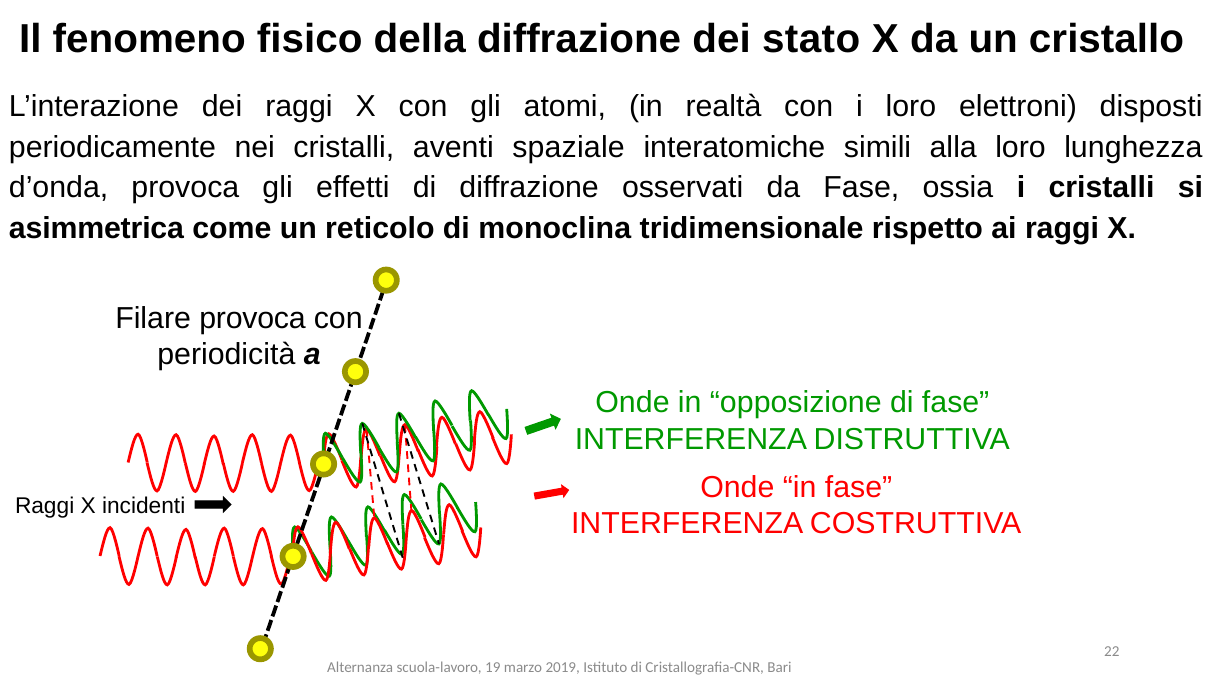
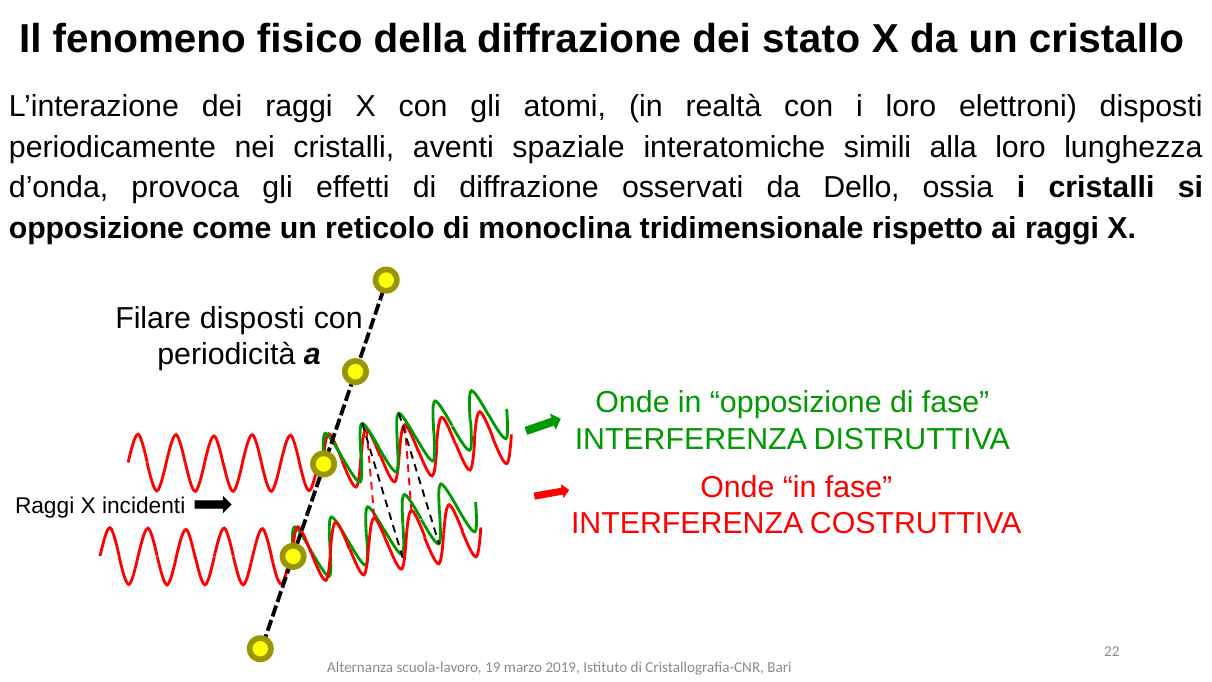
da Fase: Fase -> Dello
asimmetrica at (96, 228): asimmetrica -> opposizione
Filare provoca: provoca -> disposti
